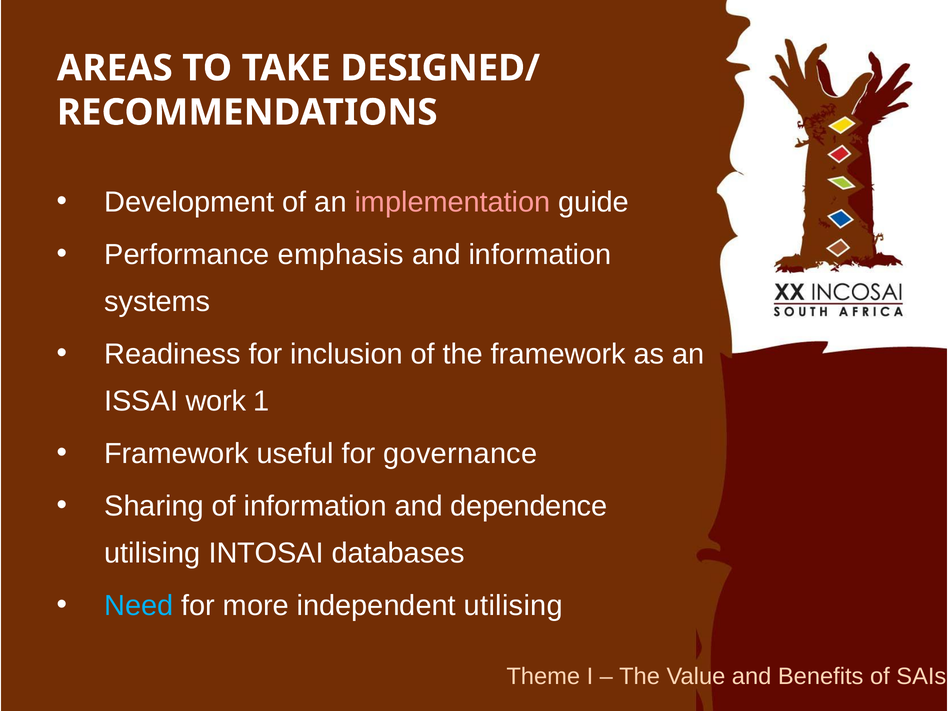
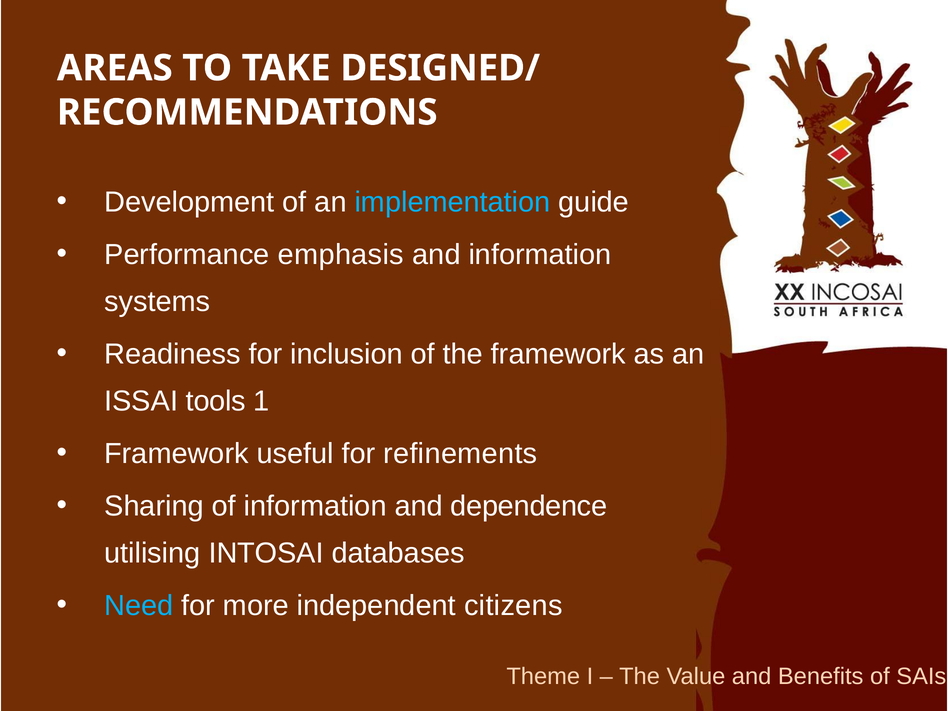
implementation colour: pink -> light blue
work: work -> tools
governance: governance -> refinements
independent utilising: utilising -> citizens
